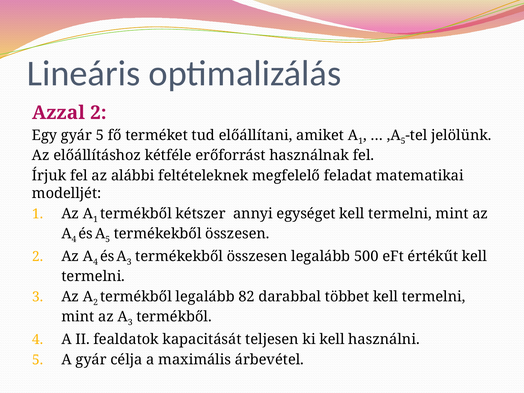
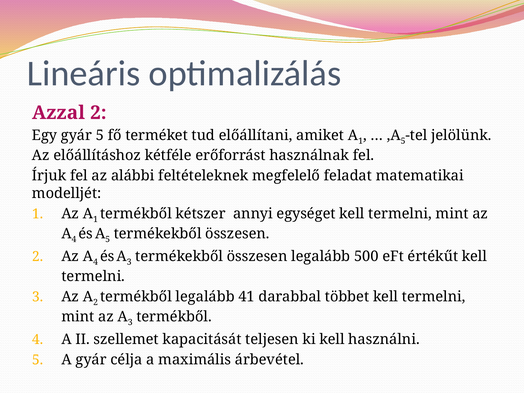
82: 82 -> 41
fealdatok: fealdatok -> szellemet
